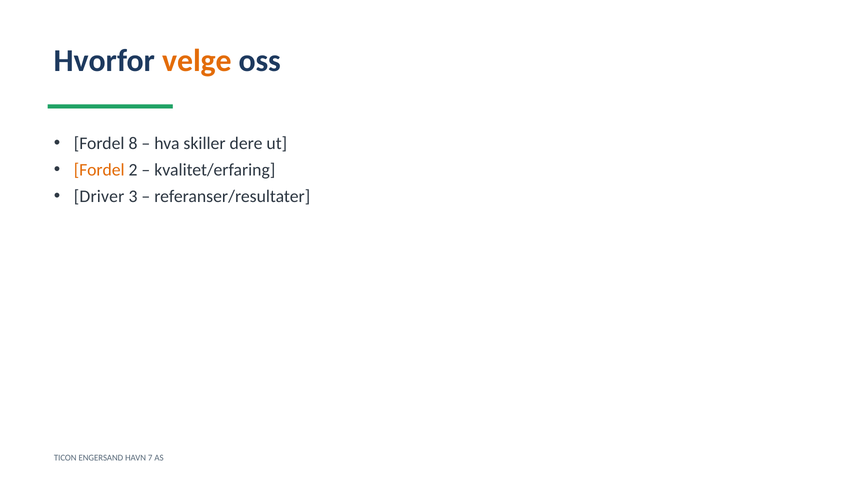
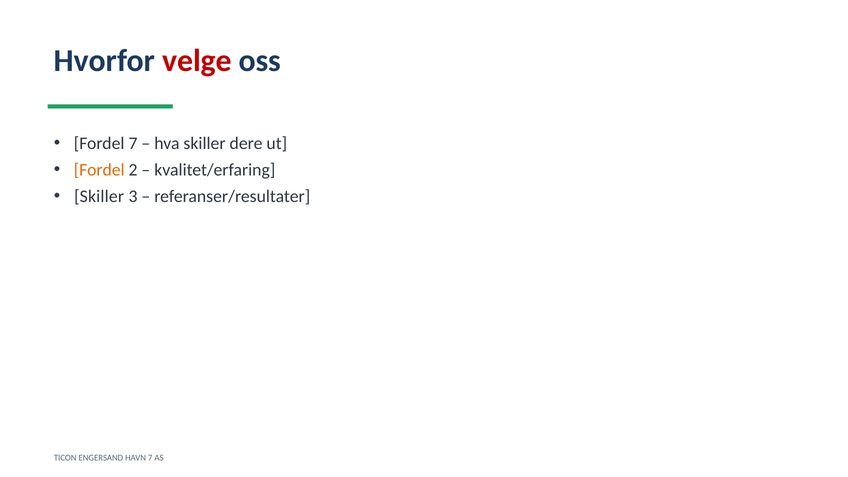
velge colour: orange -> red
Fordel 8: 8 -> 7
Driver at (99, 197): Driver -> Skiller
